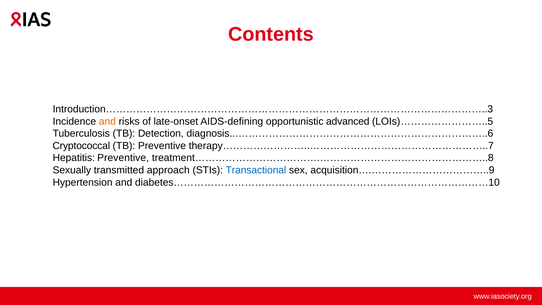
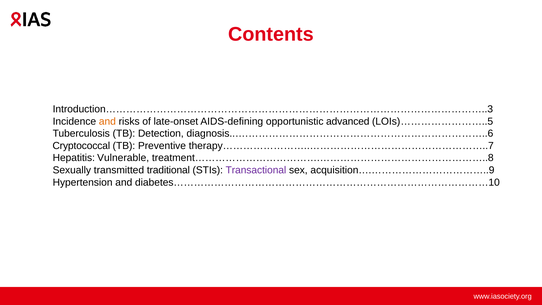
Hepatitis Preventive: Preventive -> Vulnerable
approach: approach -> traditional
Transactional colour: blue -> purple
